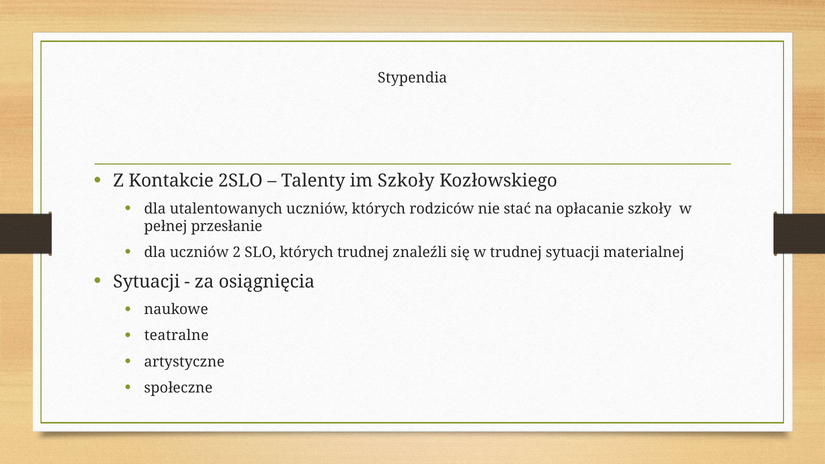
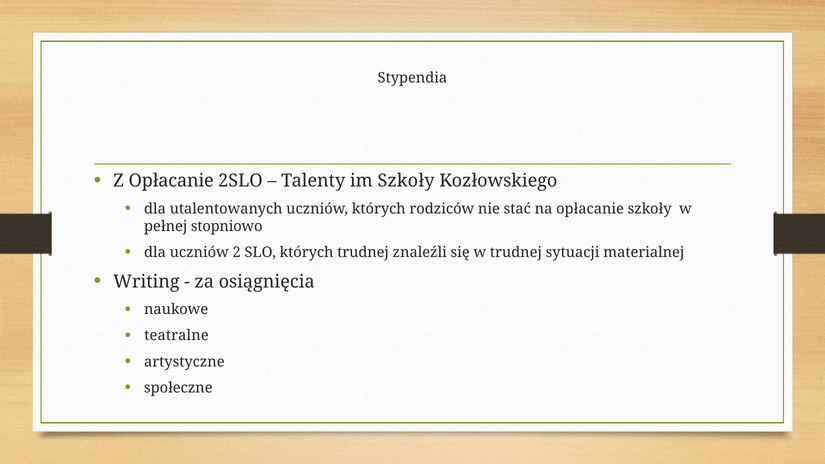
Z Kontakcie: Kontakcie -> Opłacanie
przesłanie: przesłanie -> stopniowo
Sytuacji at (147, 282): Sytuacji -> Writing
